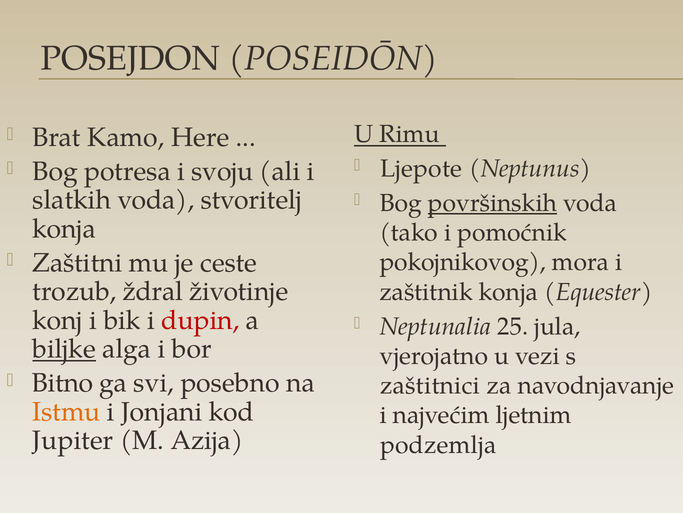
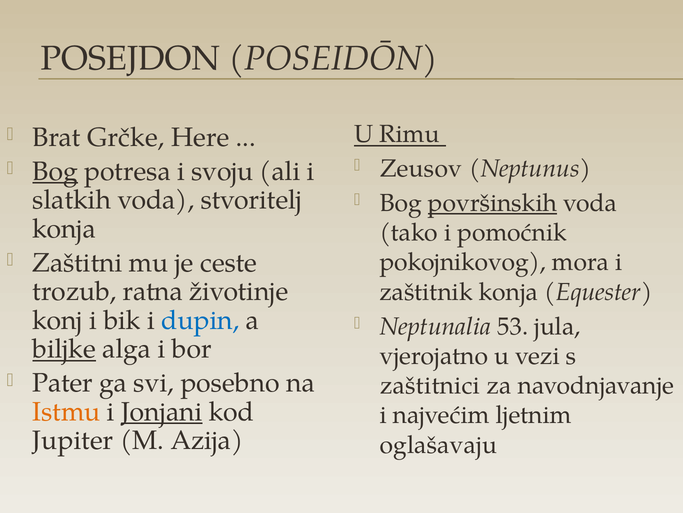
Kamo: Kamo -> Grčke
Ljepote: Ljepote -> Zeusov
Bog at (55, 171) underline: none -> present
ždral: ždral -> ratna
dupin colour: red -> blue
25: 25 -> 53
Bitno: Bitno -> Pater
Jonjani underline: none -> present
podzemlja: podzemlja -> oglašavaju
